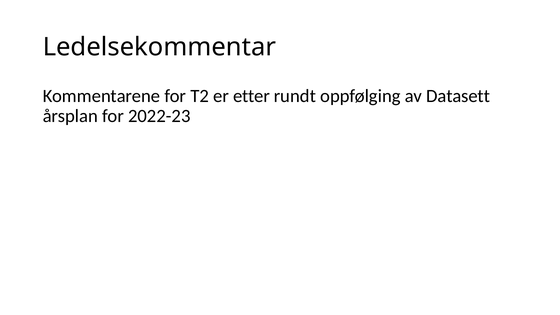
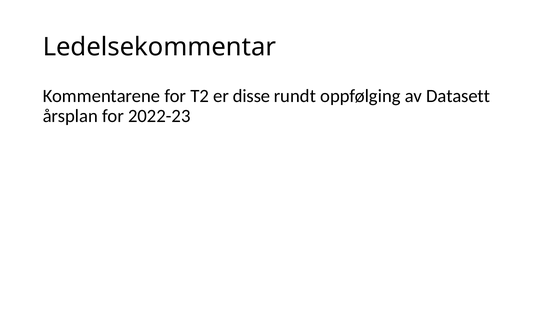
etter: etter -> disse
